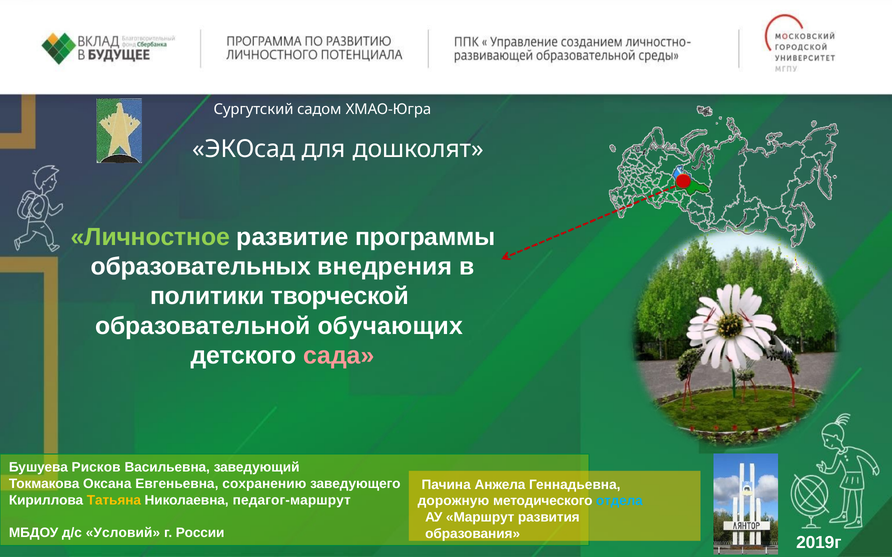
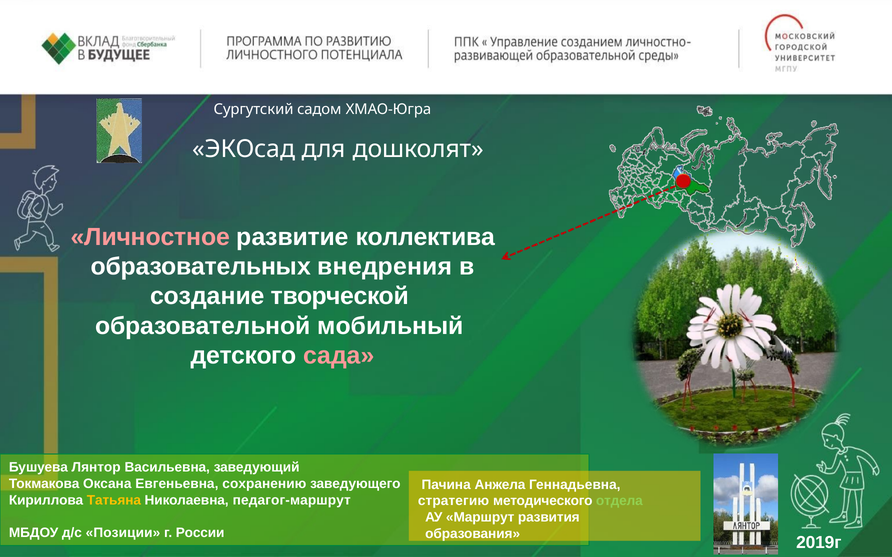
Личностное colour: light green -> pink
программы: программы -> коллектива
политики: политики -> создание
обучающих: обучающих -> мобильный
Рисков: Рисков -> Лянтор
дорожную: дорожную -> стратегию
отдела colour: light blue -> light green
Условий: Условий -> Позиции
